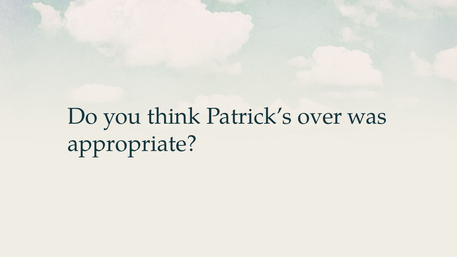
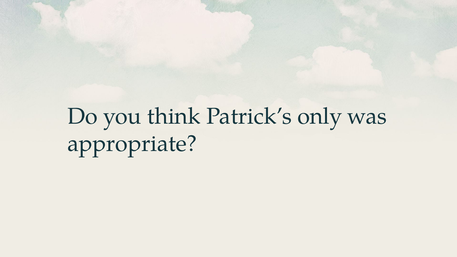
over: over -> only
